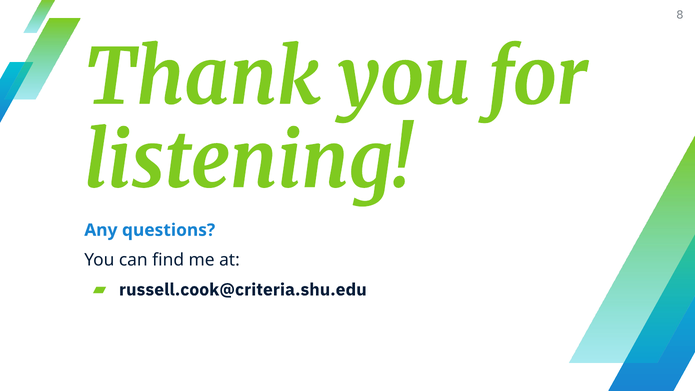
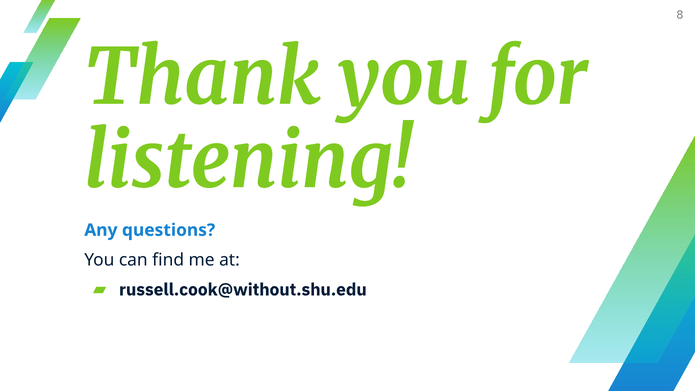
russell.cook@criteria.shu.edu: russell.cook@criteria.shu.edu -> russell.cook@without.shu.edu
